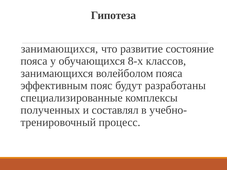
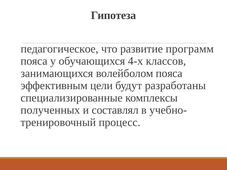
занимающихся at (60, 49): занимающихся -> педагогическое
состояние: состояние -> программ
8-х: 8-х -> 4-х
пояс: пояс -> цели
